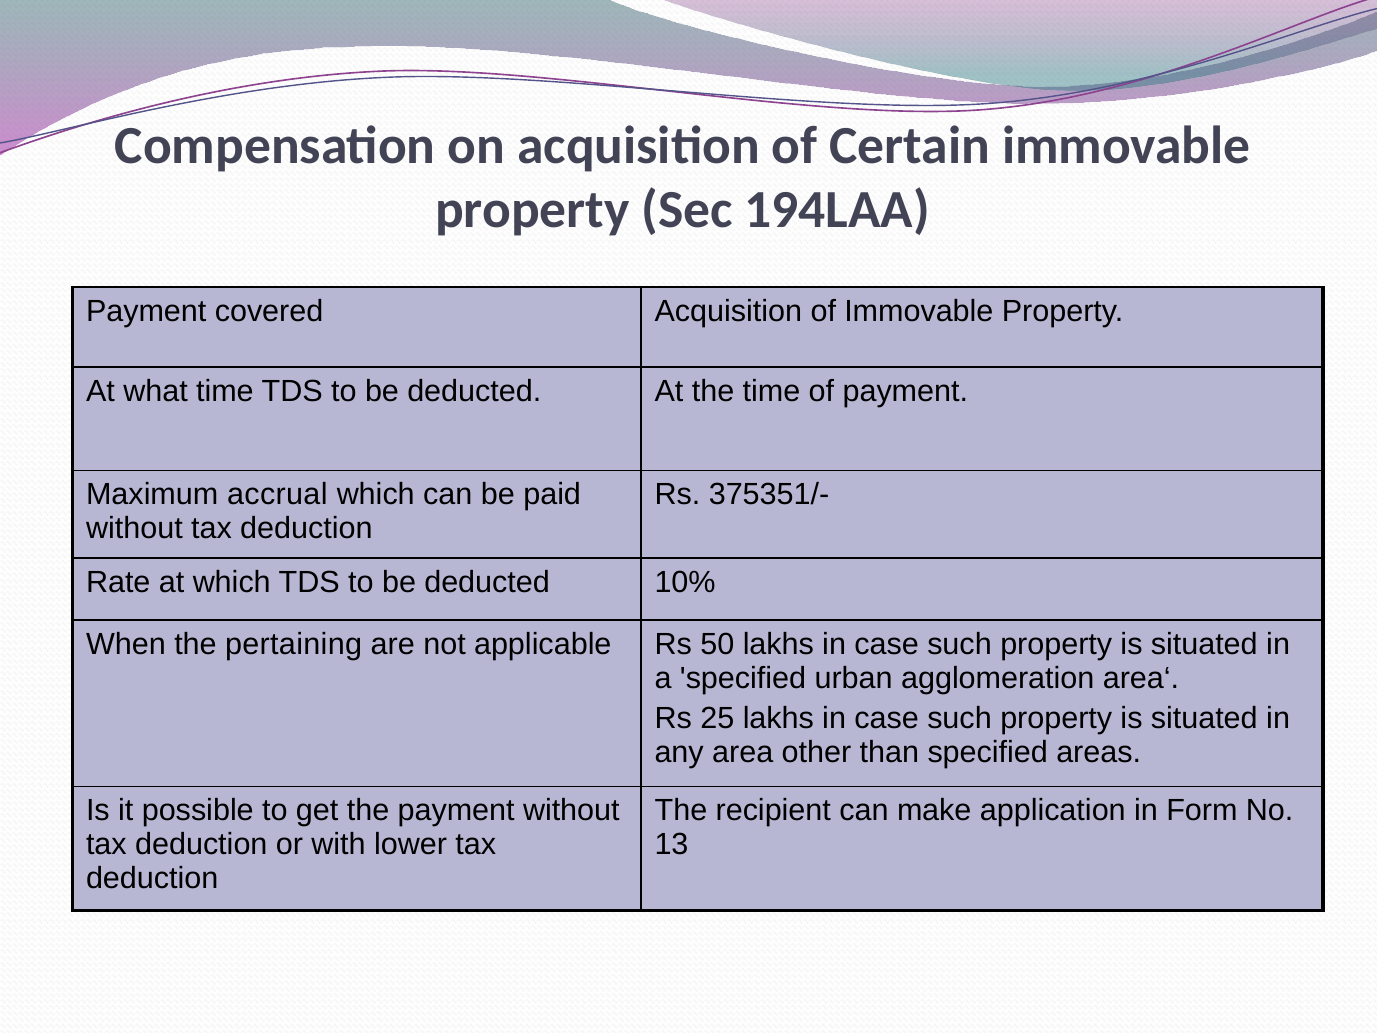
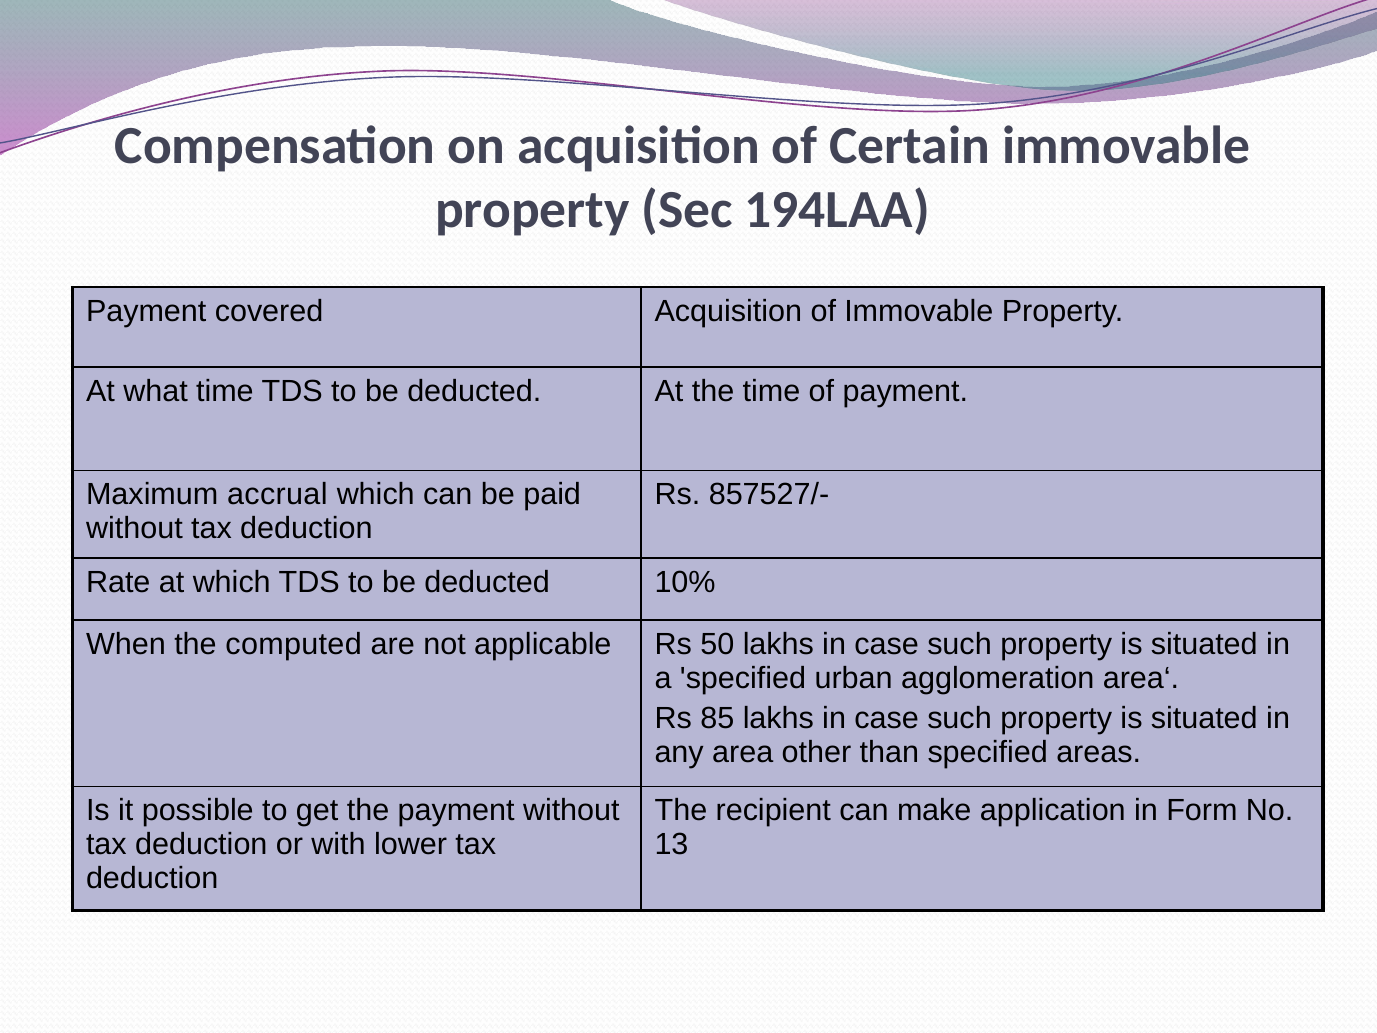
375351/-: 375351/- -> 857527/-
pertaining: pertaining -> computed
25: 25 -> 85
